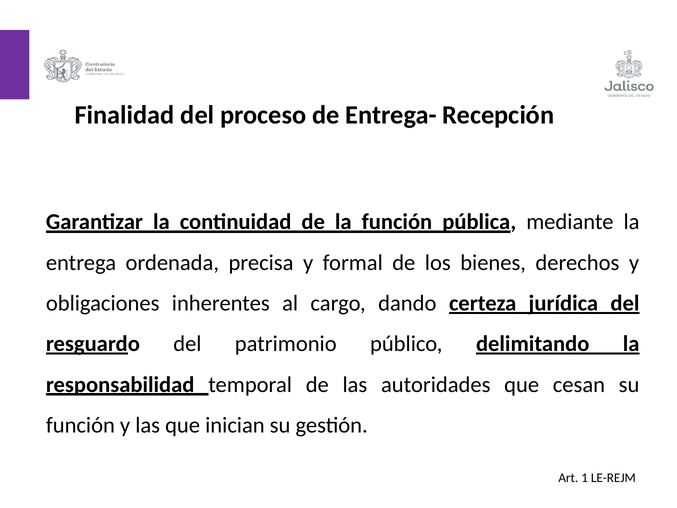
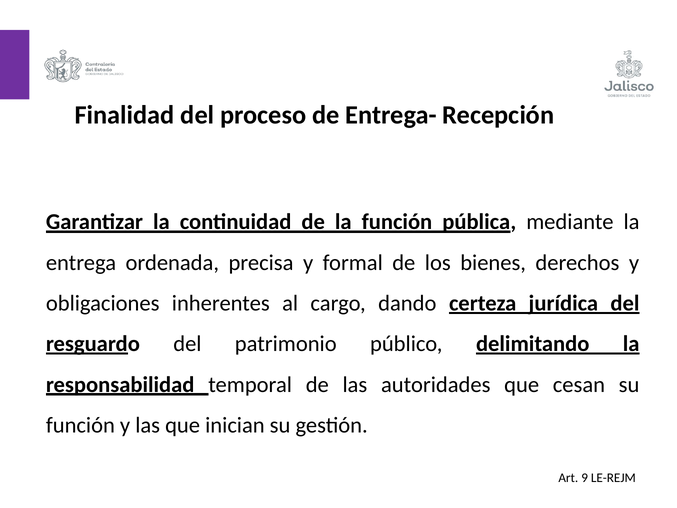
1: 1 -> 9
